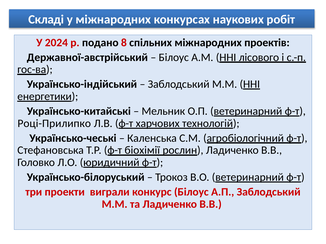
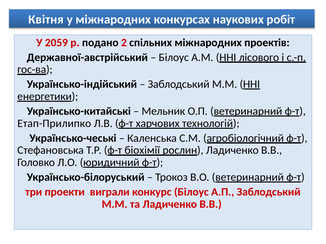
Складі: Складі -> Квітня
2024: 2024 -> 2059
8: 8 -> 2
Році-Прилипко: Році-Прилипко -> Етап-Прилипко
